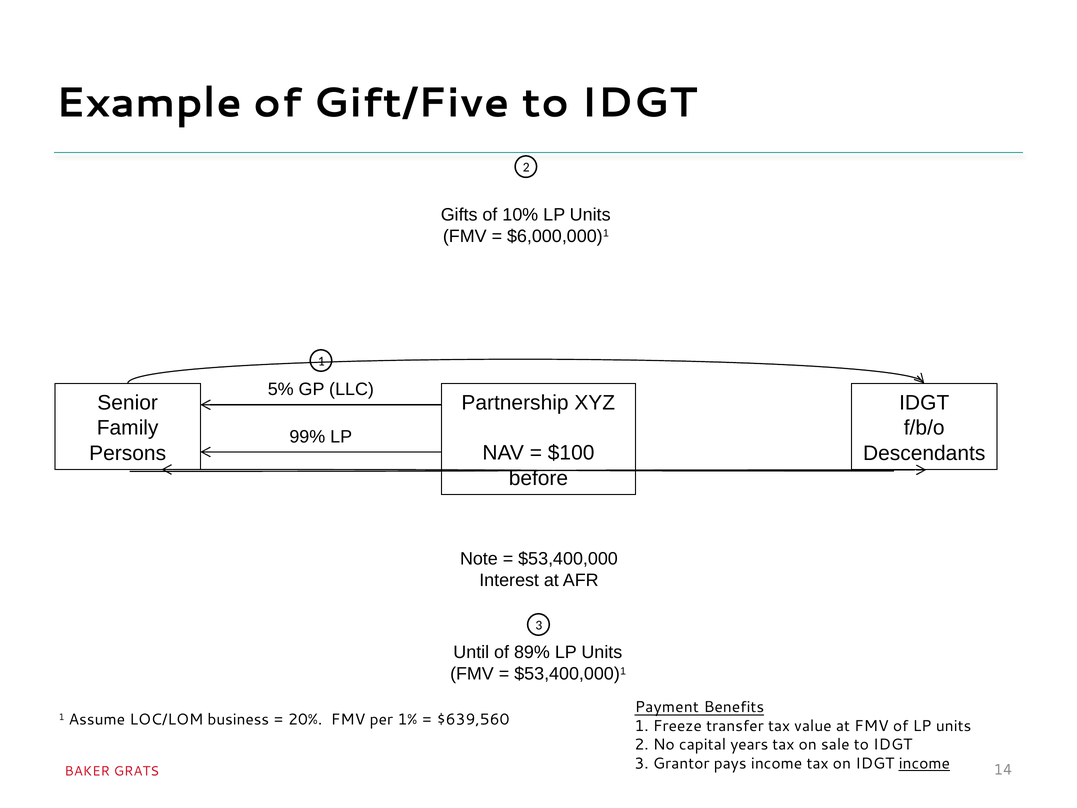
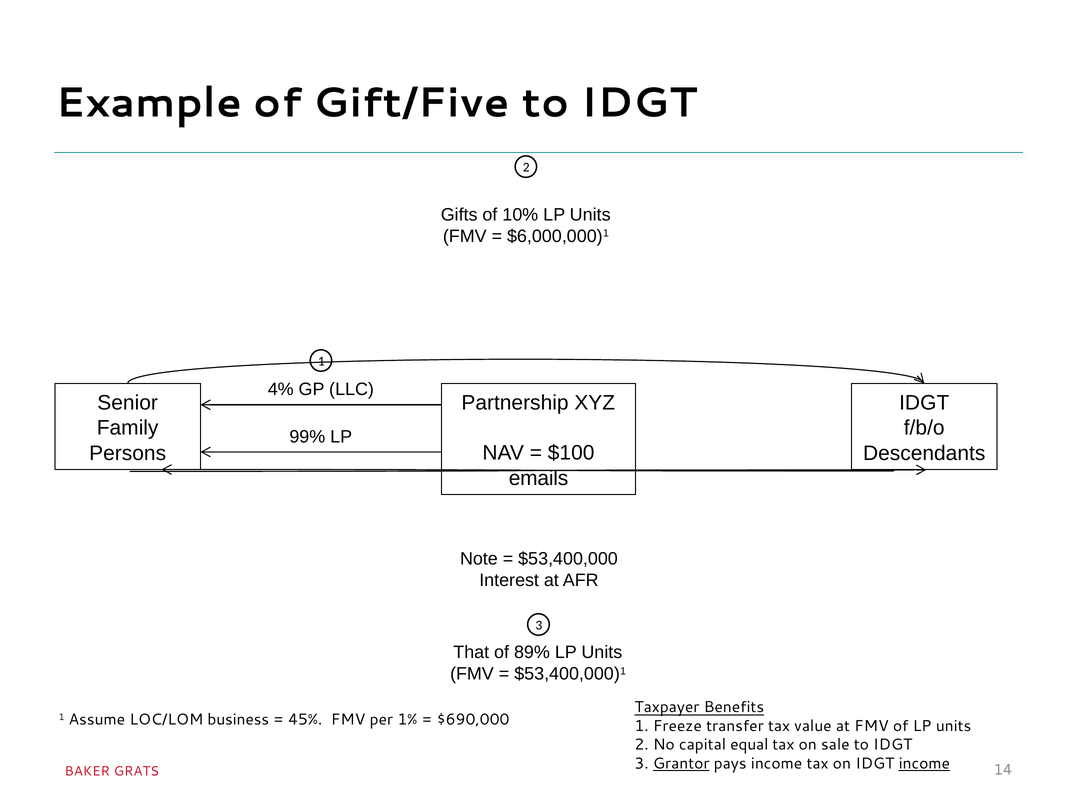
5%: 5% -> 4%
before: before -> emails
Until: Until -> That
Payment: Payment -> Taxpayer
20%: 20% -> 45%
$639,560: $639,560 -> $690,000
years: years -> equal
Grantor underline: none -> present
